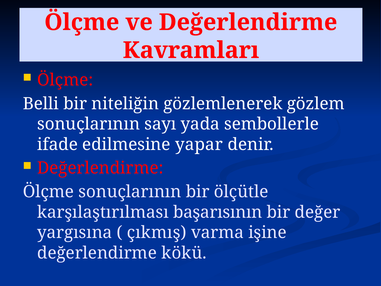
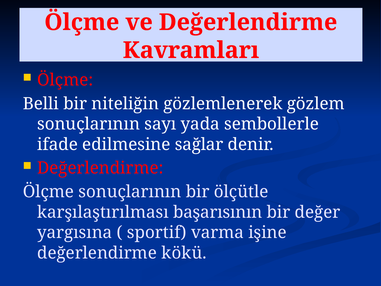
yapar: yapar -> sağlar
çıkmış: çıkmış -> sportif
